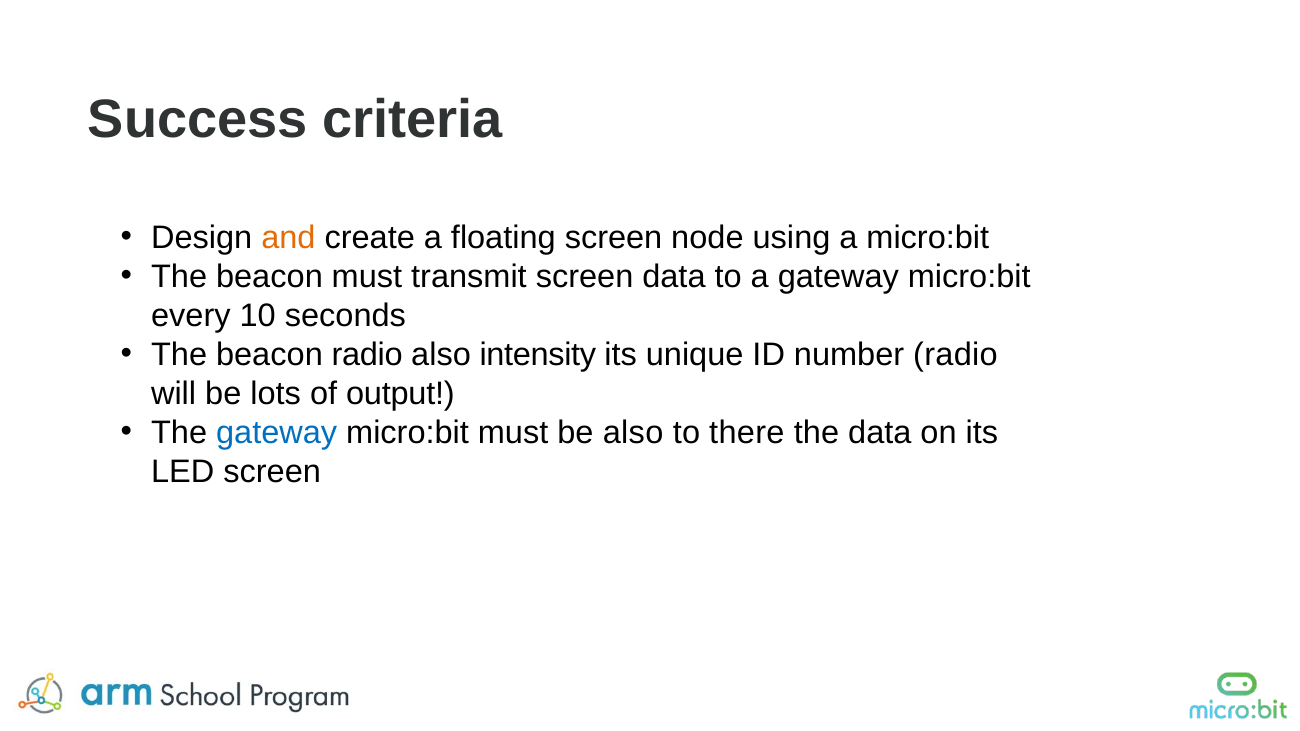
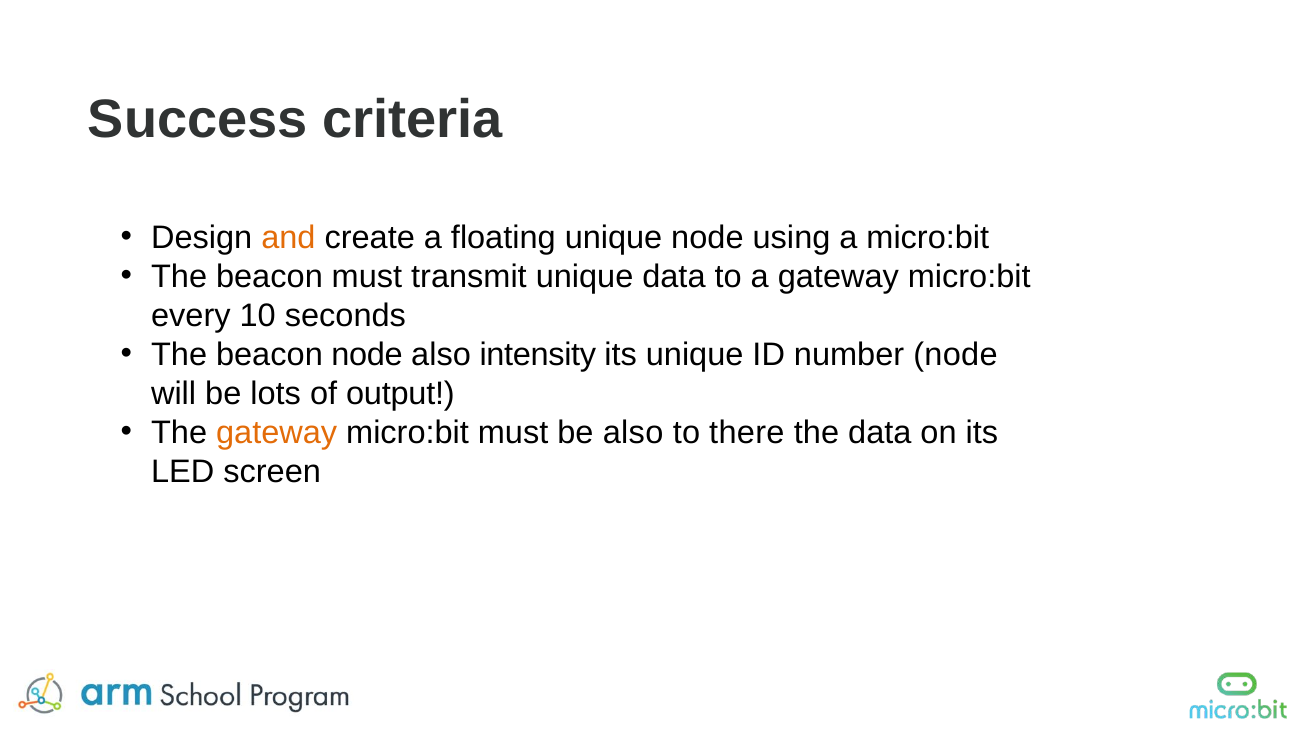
floating screen: screen -> unique
transmit screen: screen -> unique
beacon radio: radio -> node
number radio: radio -> node
gateway at (277, 433) colour: blue -> orange
